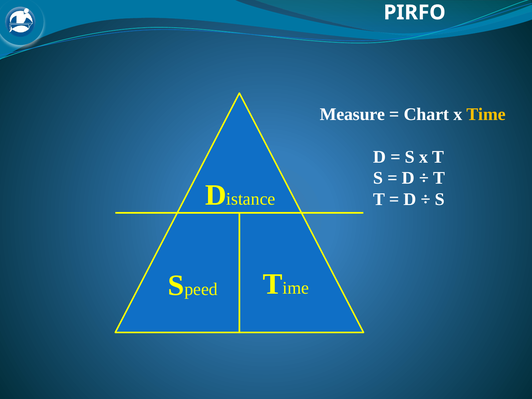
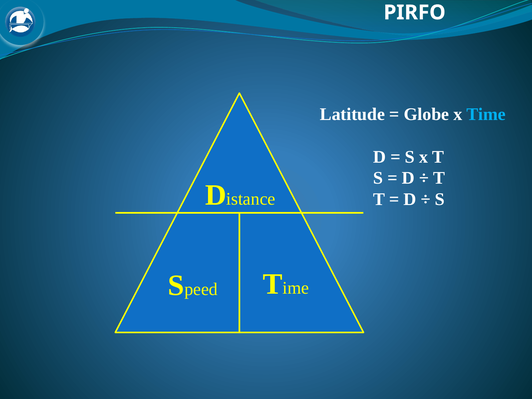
Measure: Measure -> Latitude
Chart: Chart -> Globe
Time colour: yellow -> light blue
